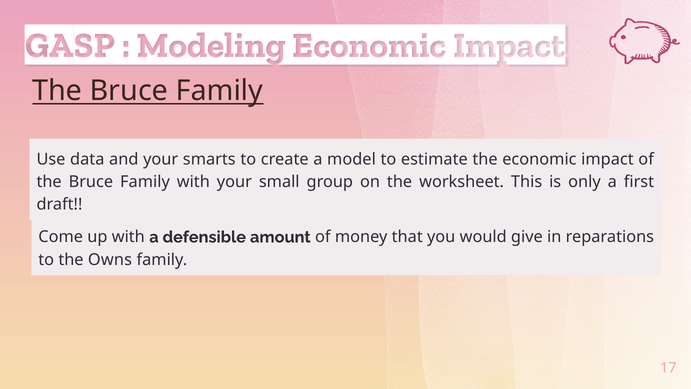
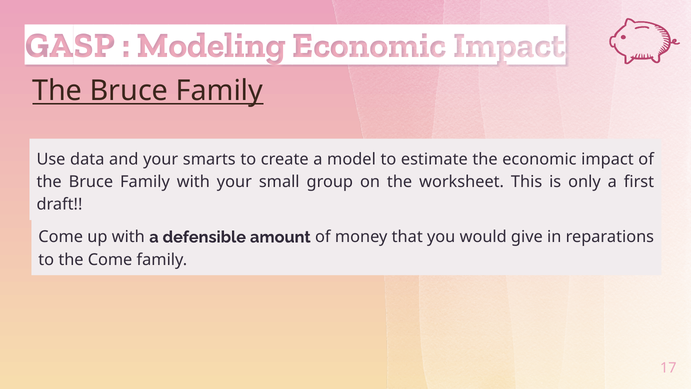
the Owns: Owns -> Come
